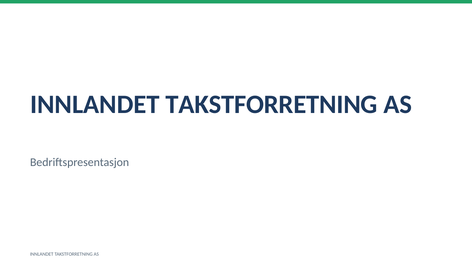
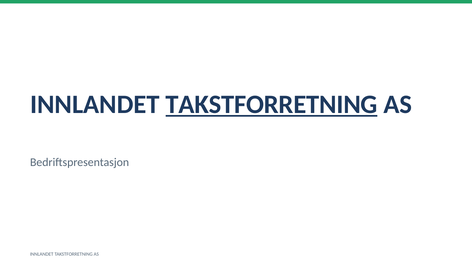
TAKSTFORRETNING at (272, 105) underline: none -> present
